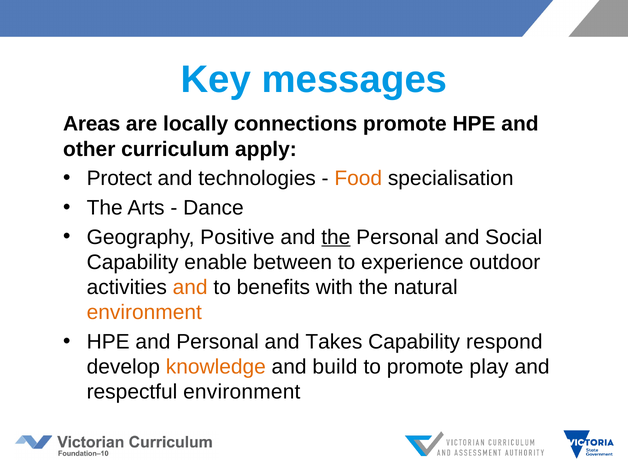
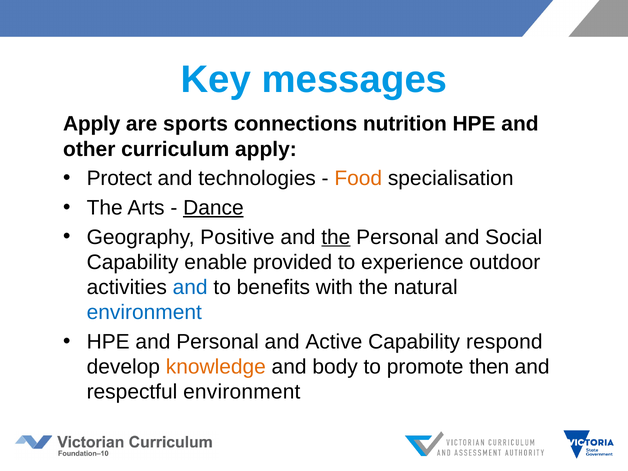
Areas at (92, 124): Areas -> Apply
locally: locally -> sports
connections promote: promote -> nutrition
Dance underline: none -> present
between: between -> provided
and at (190, 287) colour: orange -> blue
environment at (144, 312) colour: orange -> blue
Takes: Takes -> Active
build: build -> body
play: play -> then
